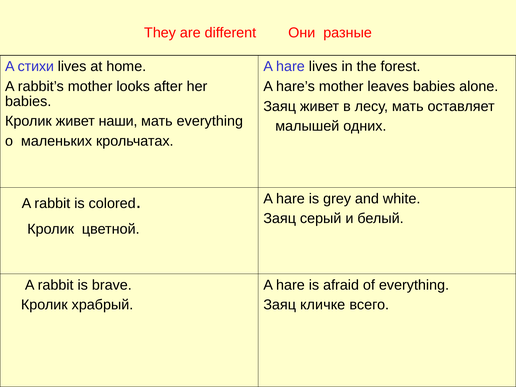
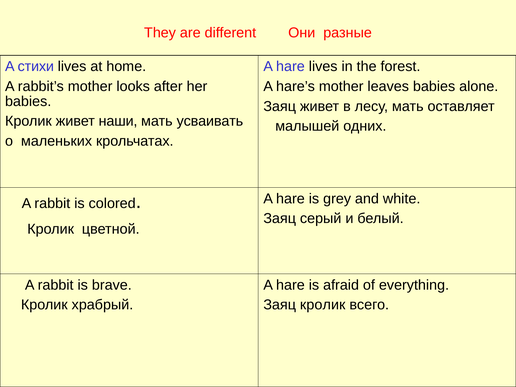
мать everything: everything -> усваивать
Заяц кличке: кличке -> кролик
